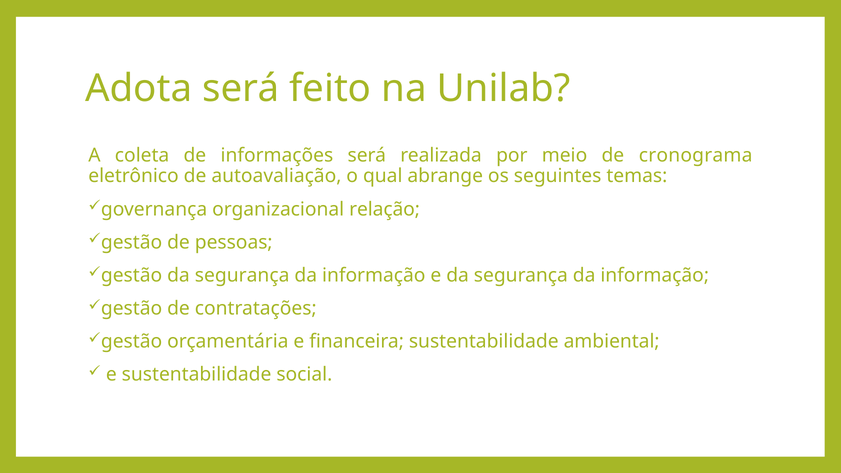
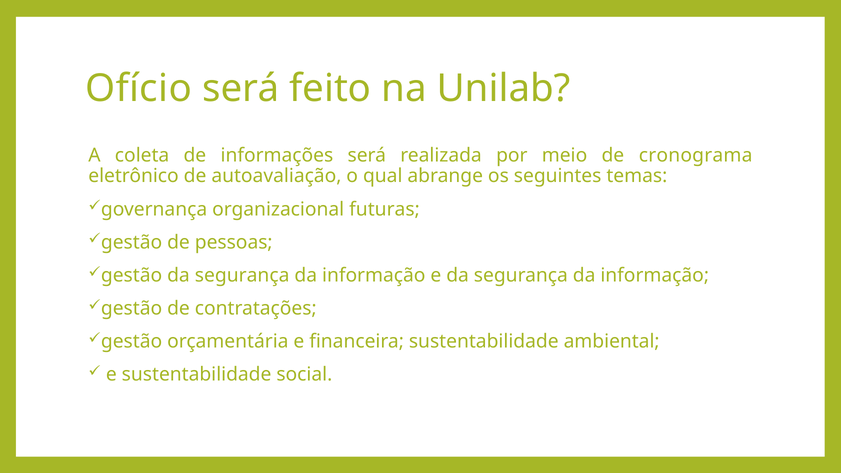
Adota: Adota -> Ofício
relação: relação -> futuras
